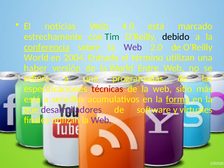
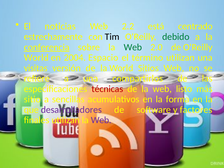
4.0: 4.0 -> 2.2
marcado: marcado -> centrado
Tim colour: green -> black
debido colour: black -> green
Web at (133, 47) colour: purple -> green
Entrada: Entrada -> Espacio
haber: haber -> visitas
Entre: Entre -> Sitios
programadas: programadas -> compartirlos
sitio: sitio -> listo
está at (32, 99): está -> sitio
forma underline: present -> none
virtuales: virtuales -> factores
